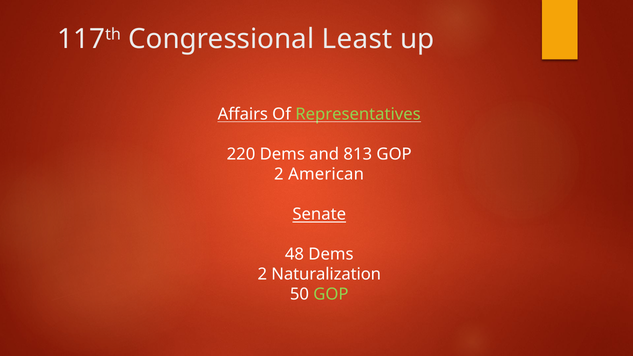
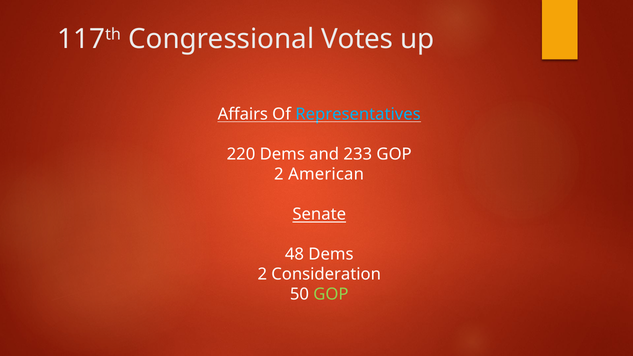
Least: Least -> Votes
Representatives colour: light green -> light blue
813: 813 -> 233
Naturalization: Naturalization -> Consideration
